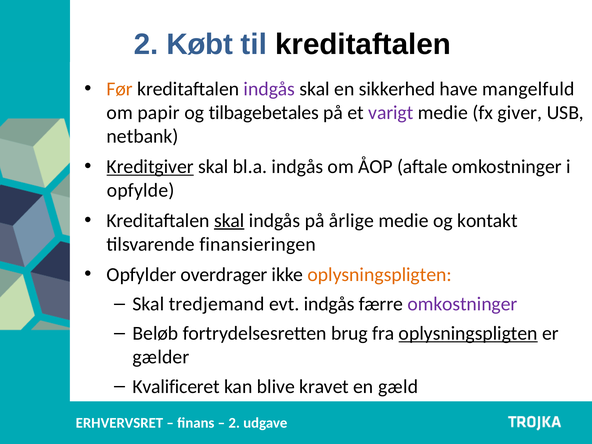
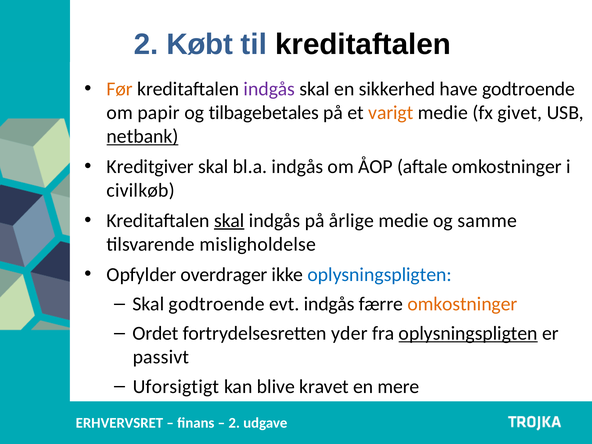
have mangelfuld: mangelfuld -> godtroende
varigt colour: purple -> orange
giver: giver -> givet
netbank underline: none -> present
Kreditgiver underline: present -> none
opfylde: opfylde -> civilkøb
kontakt: kontakt -> samme
finansieringen: finansieringen -> misligholdelse
oplysningspligten at (380, 275) colour: orange -> blue
Skal tredjemand: tredjemand -> godtroende
omkostninger at (462, 304) colour: purple -> orange
Beløb: Beløb -> Ordet
brug: brug -> yder
gælder: gælder -> passivt
Kvalificeret: Kvalificeret -> Uforsigtigt
gæld: gæld -> mere
